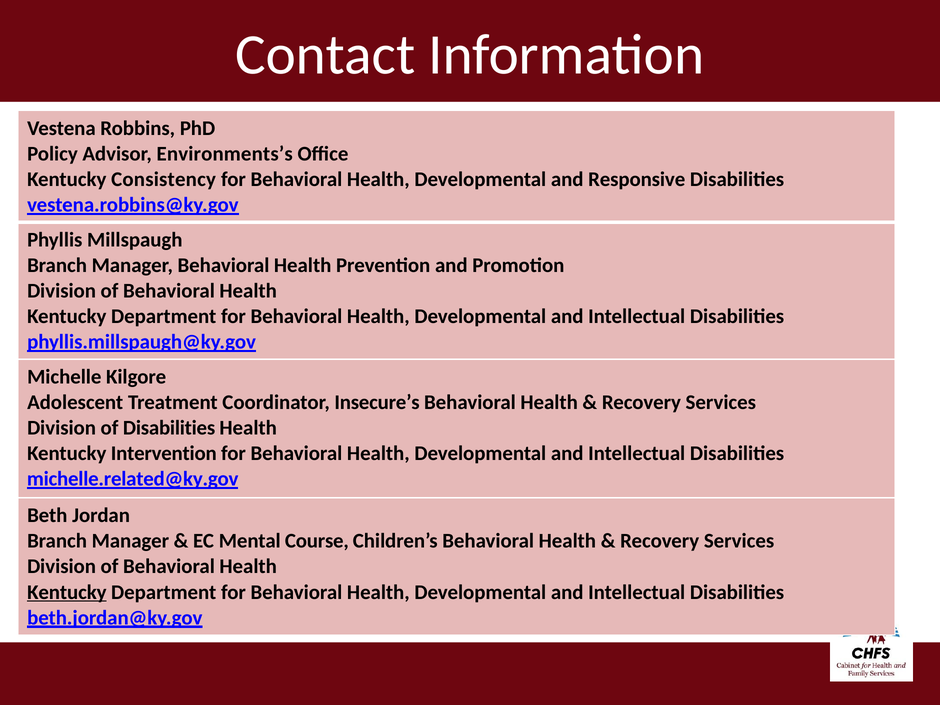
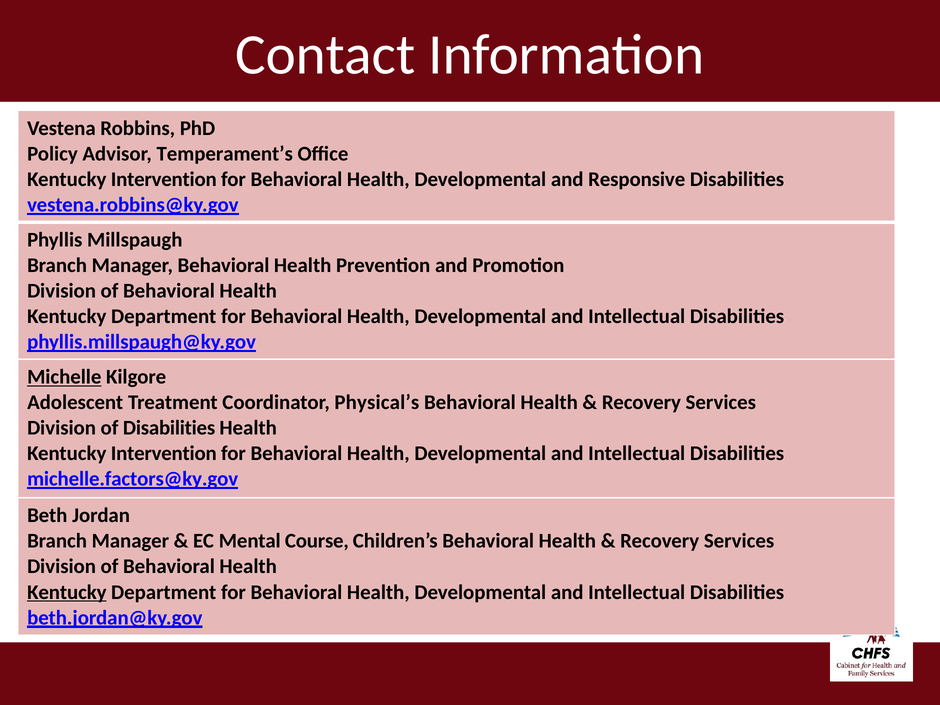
Environments’s: Environments’s -> Temperament’s
Consistency at (164, 179): Consistency -> Intervention
Michelle underline: none -> present
Insecure’s: Insecure’s -> Physical’s
michelle.related@ky.gov: michelle.related@ky.gov -> michelle.factors@ky.gov
